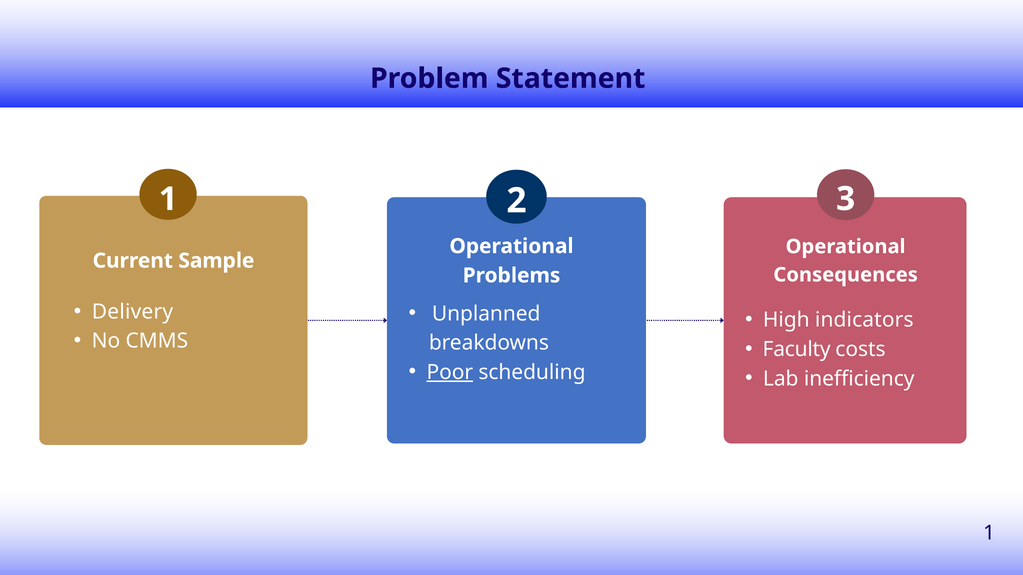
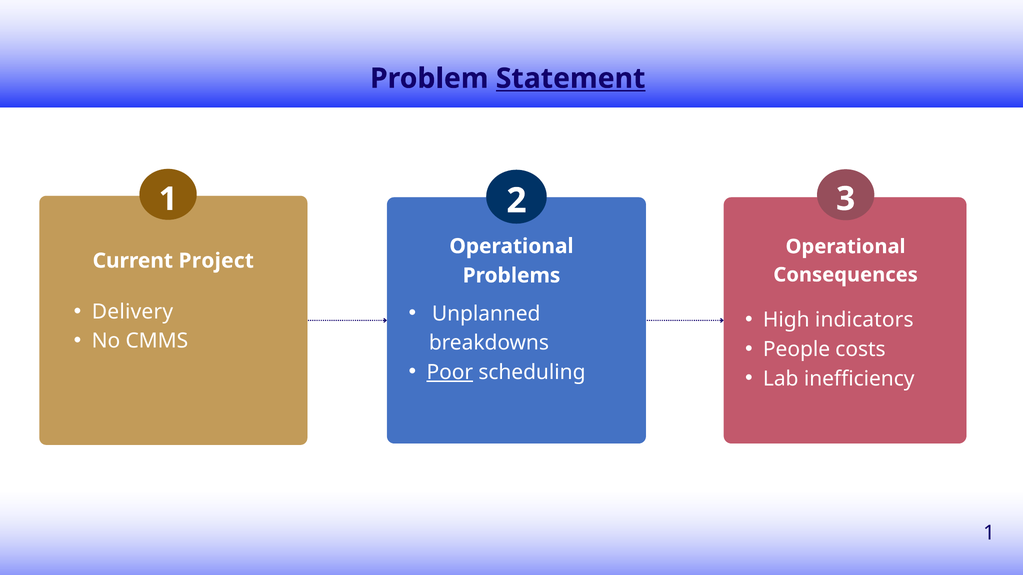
Statement underline: none -> present
Sample: Sample -> Project
Faculty: Faculty -> People
